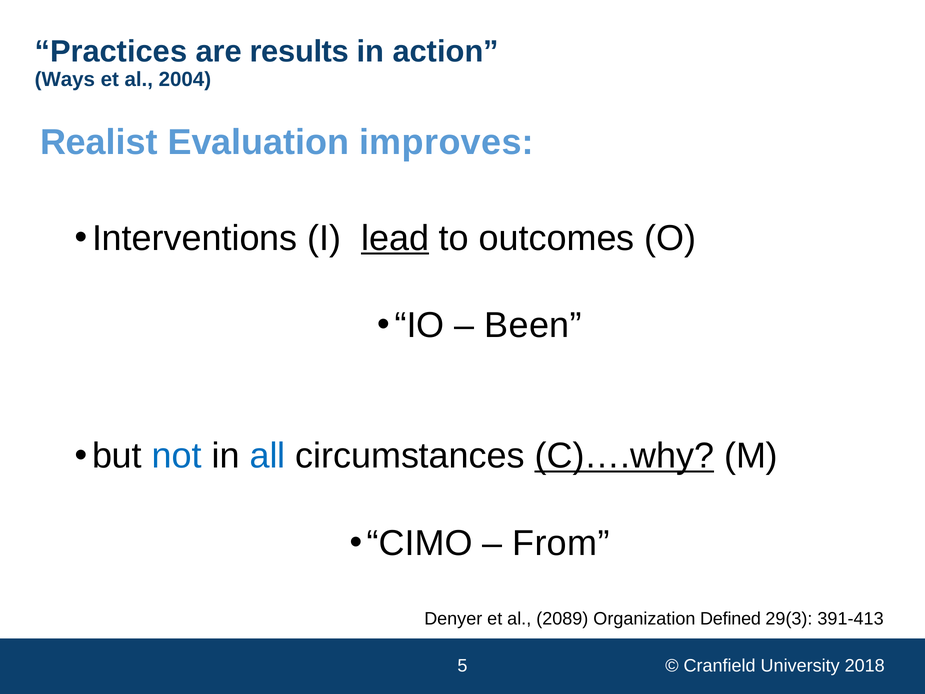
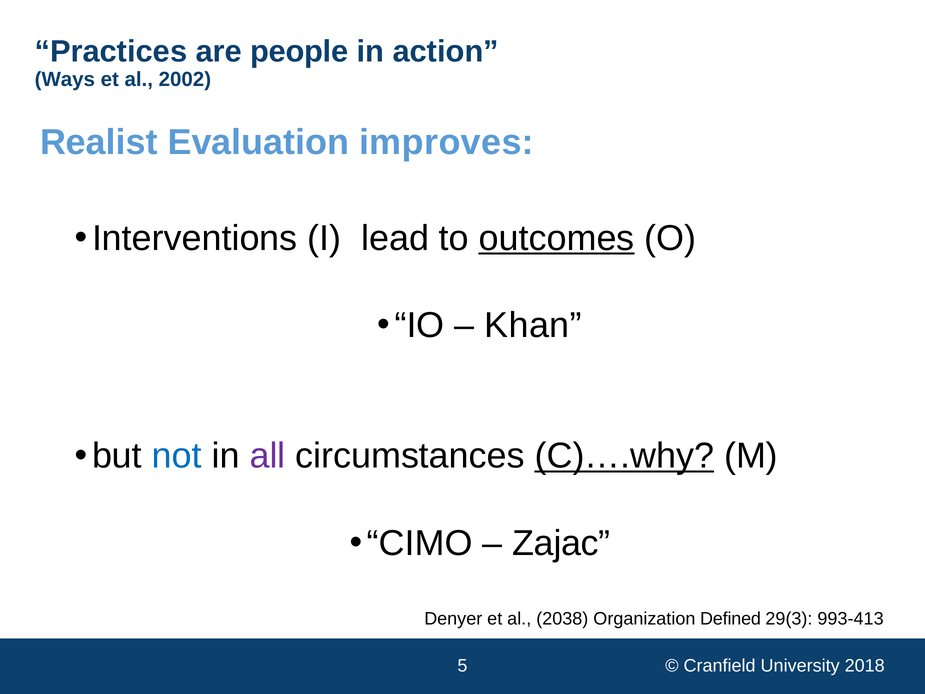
results: results -> people
2004: 2004 -> 2002
lead underline: present -> none
outcomes underline: none -> present
Been: Been -> Khan
all colour: blue -> purple
From: From -> Zajac
2089: 2089 -> 2038
391-413: 391-413 -> 993-413
